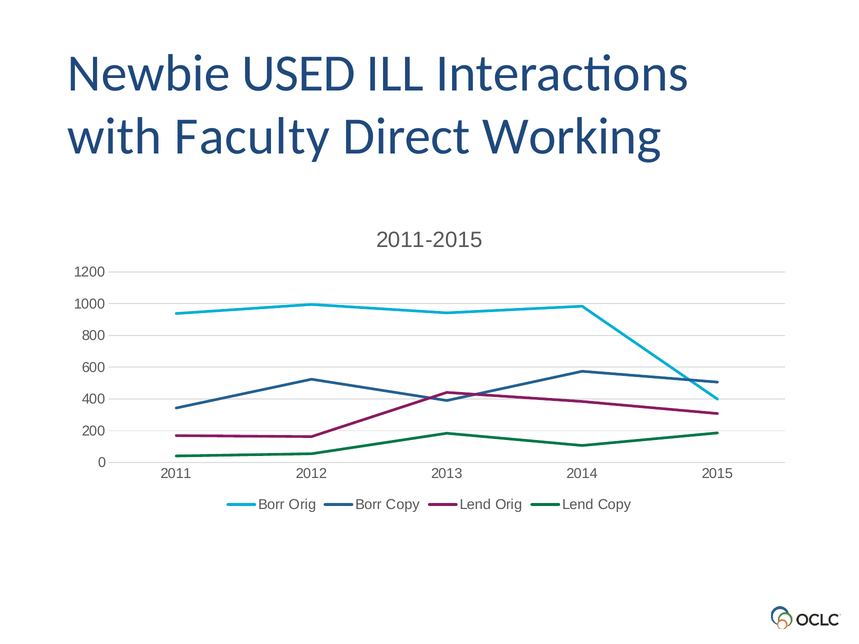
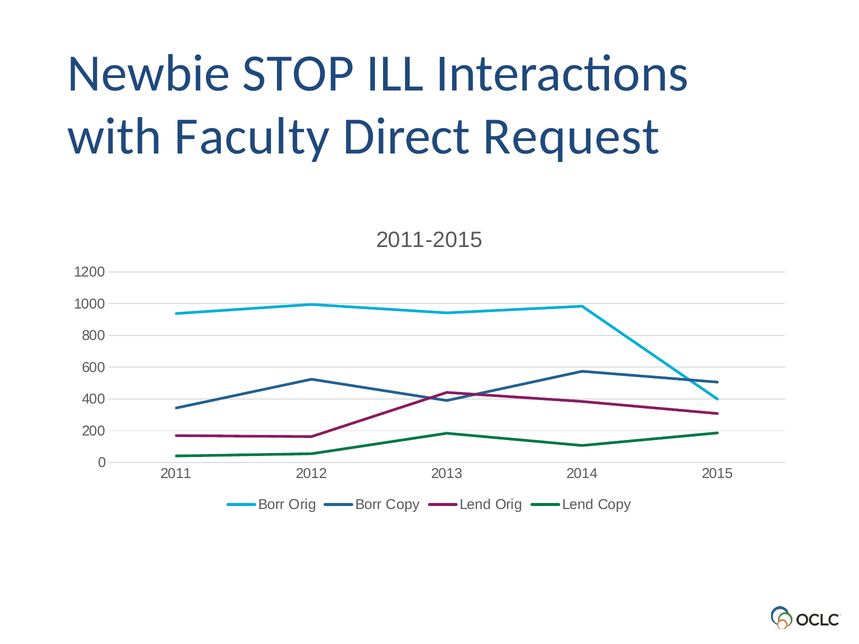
USED: USED -> STOP
Working: Working -> Request
